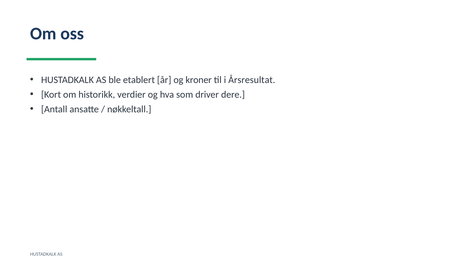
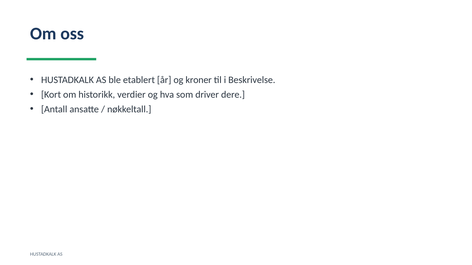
Årsresultat: Årsresultat -> Beskrivelse
